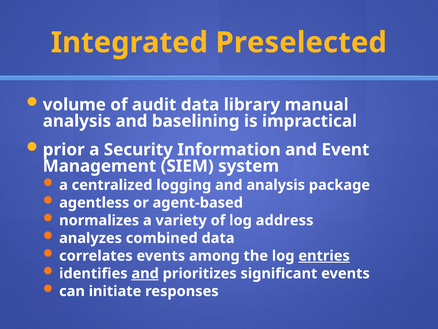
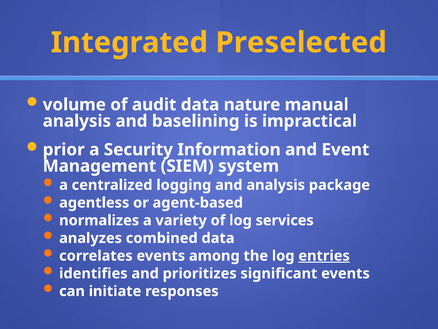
library: library -> nature
address: address -> services
and at (145, 273) underline: present -> none
